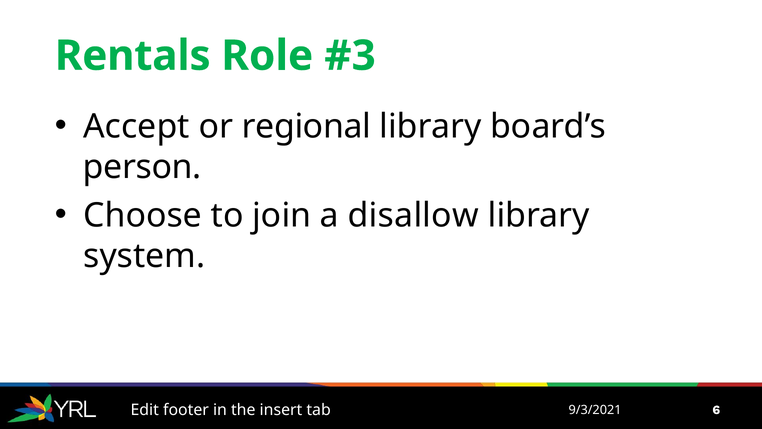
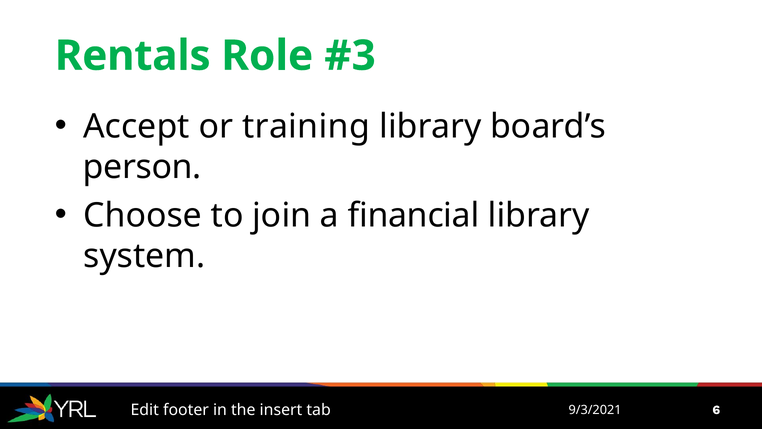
regional: regional -> training
disallow: disallow -> financial
